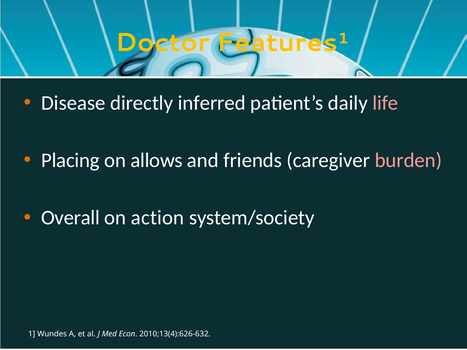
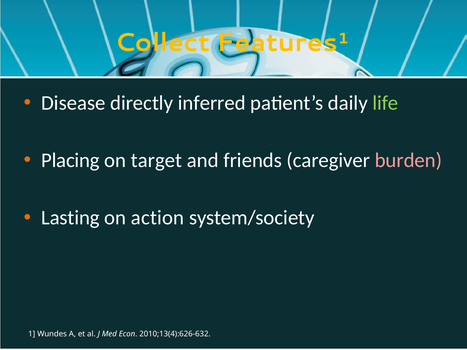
Doctor: Doctor -> Collect
life colour: pink -> light green
allows: allows -> target
Overall: Overall -> Lasting
